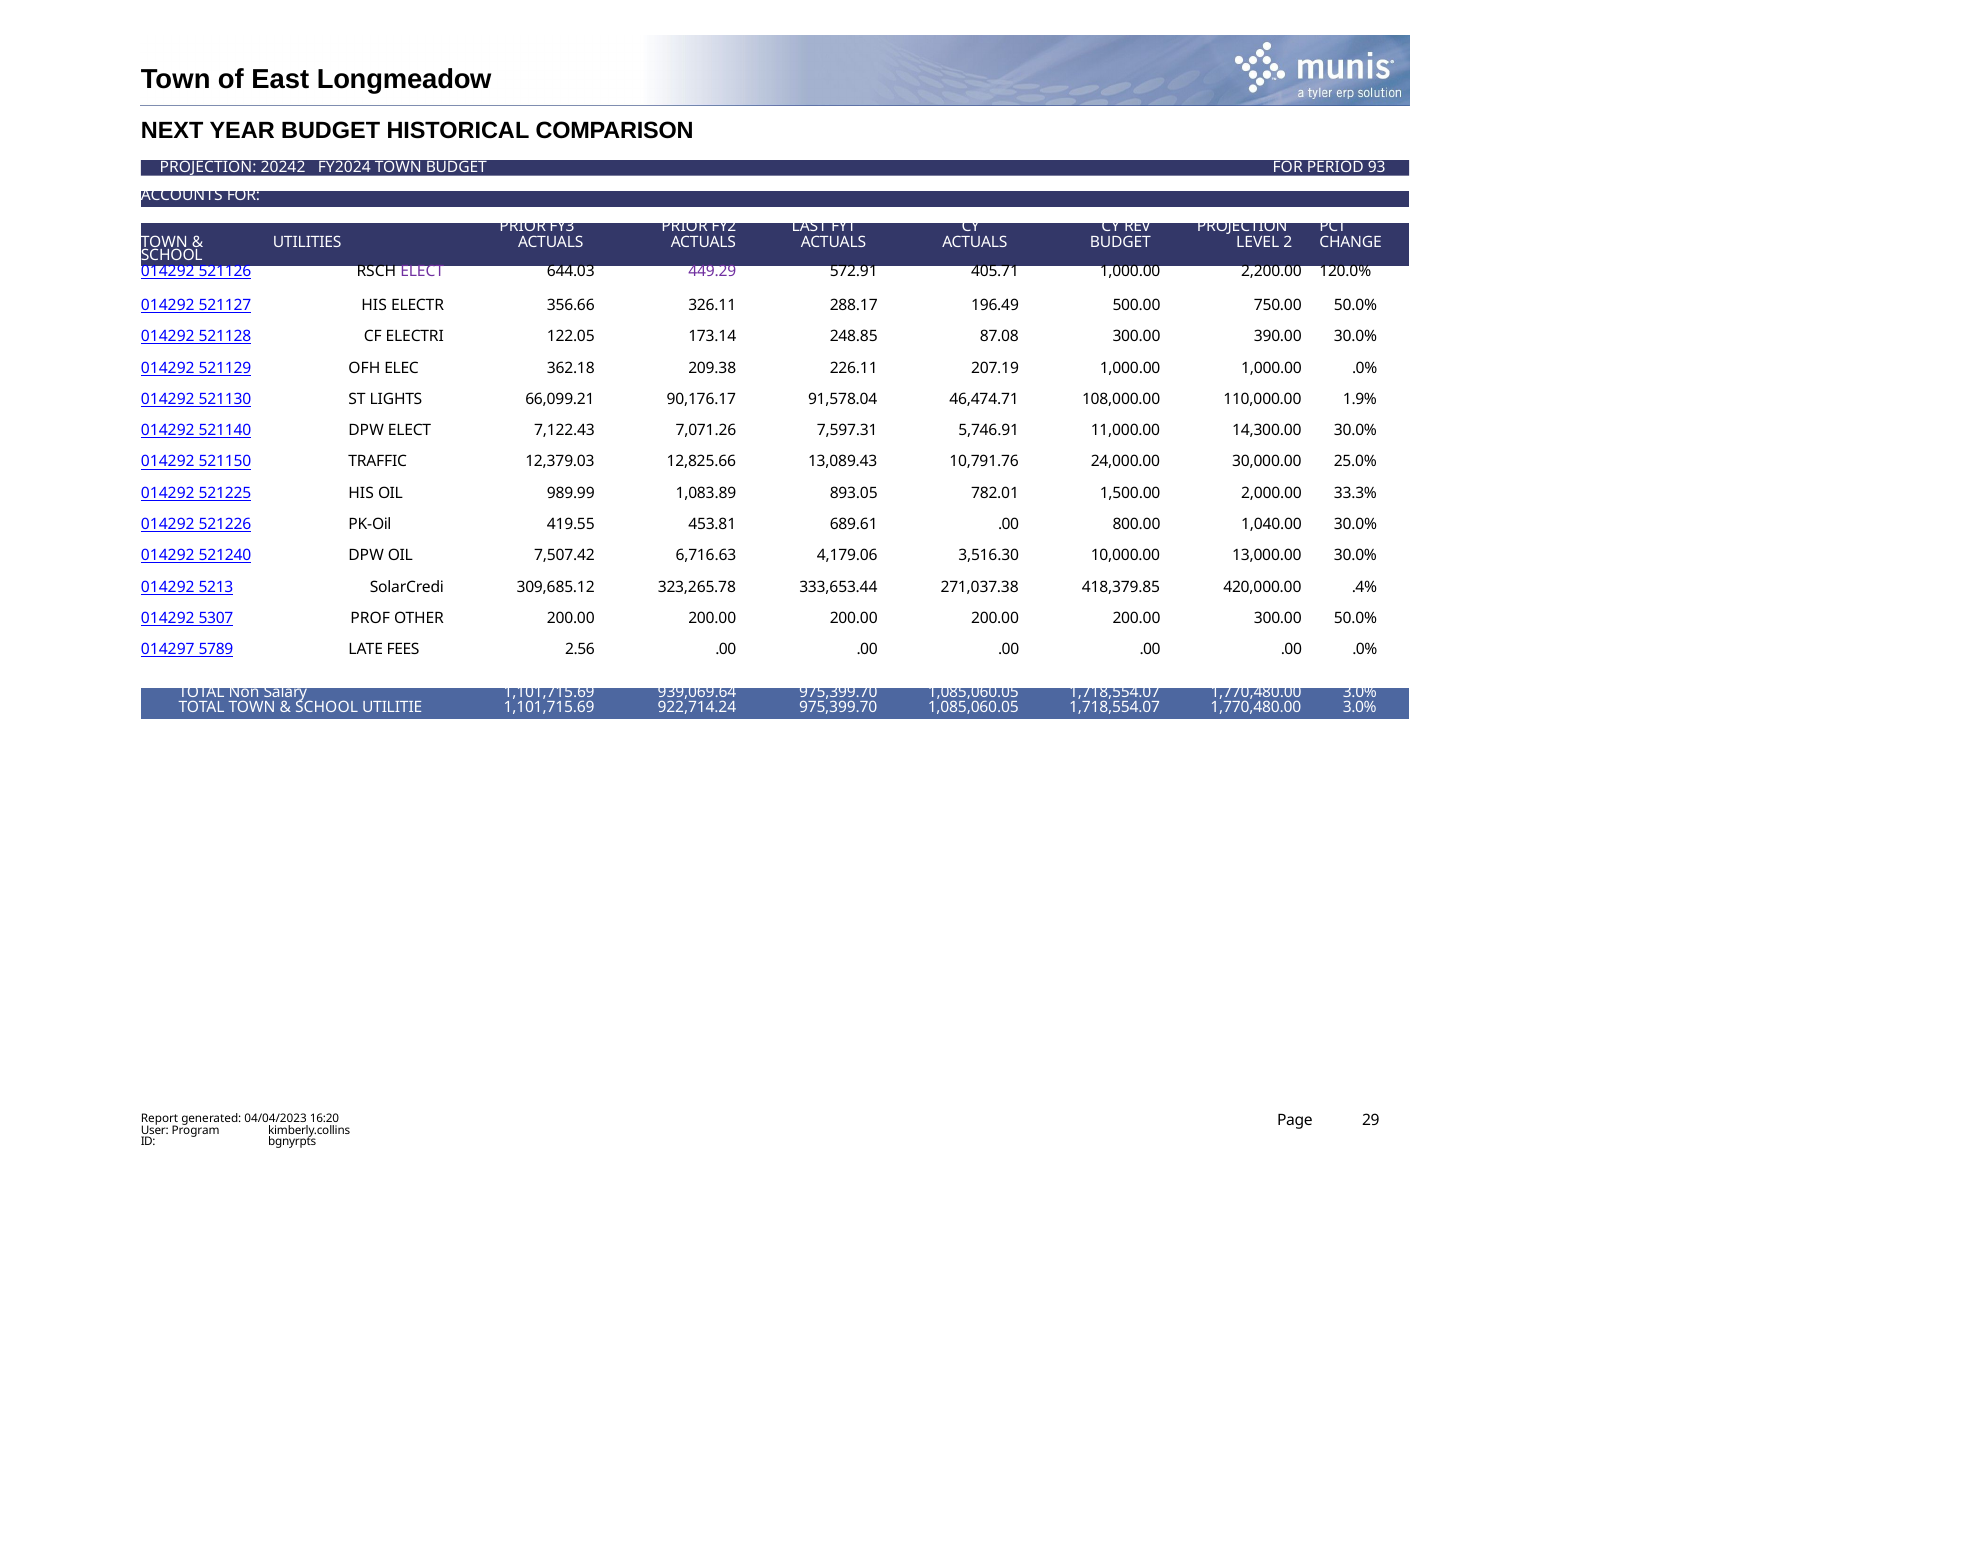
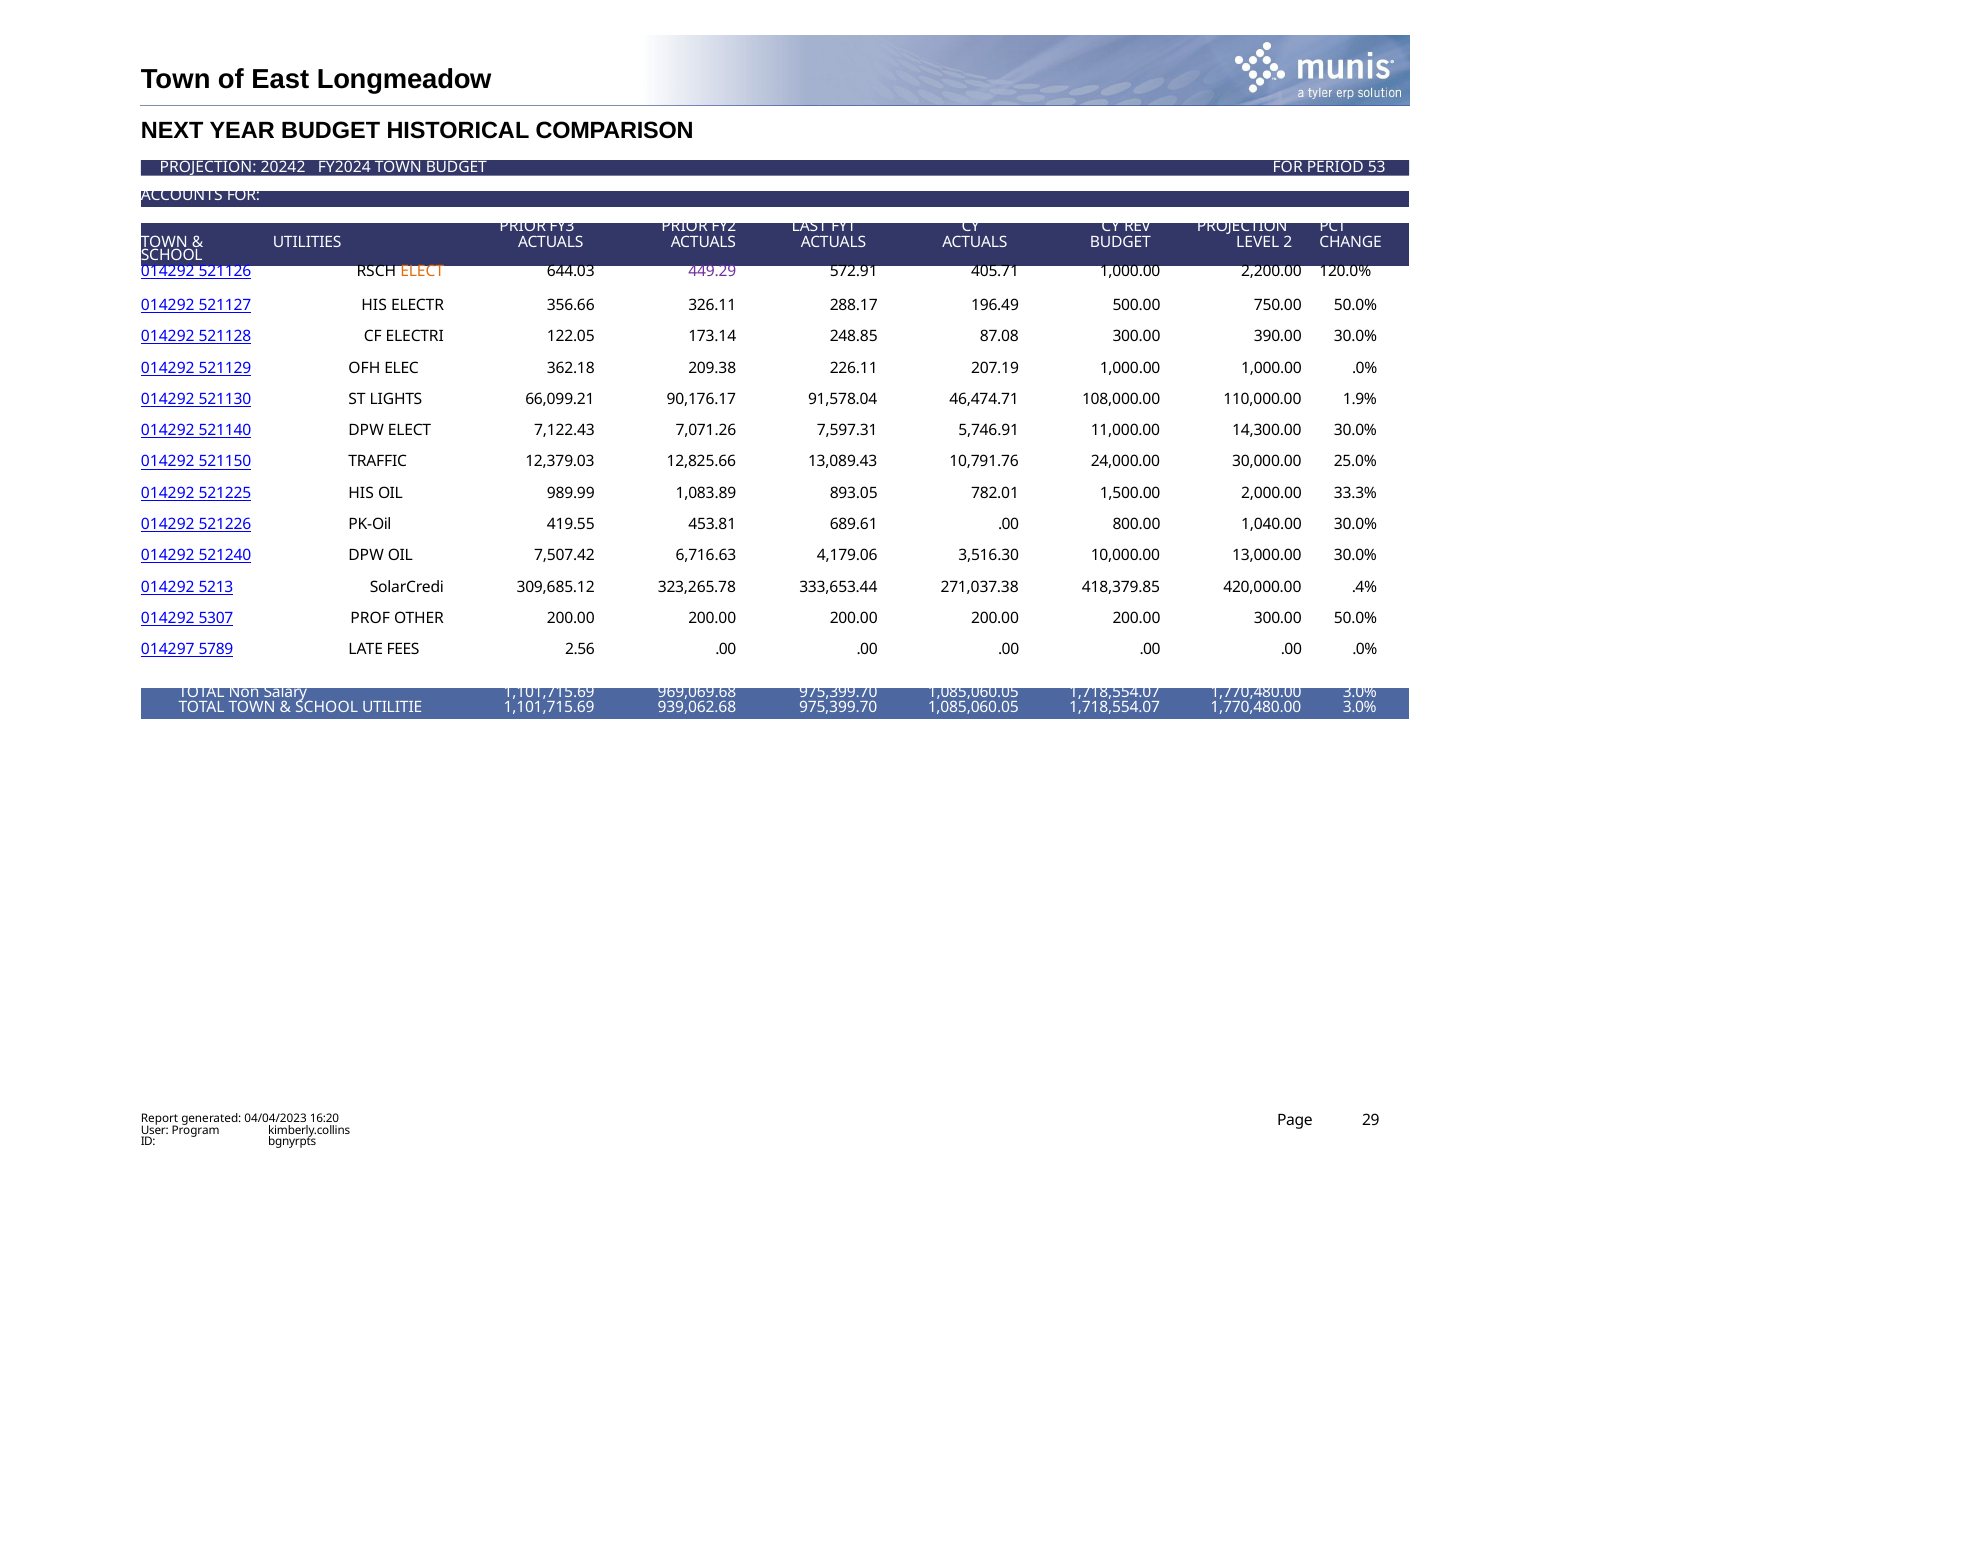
93: 93 -> 53
ELECT at (422, 271) colour: purple -> orange
939,069.64: 939,069.64 -> 969,069.68
922,714.24: 922,714.24 -> 939,062.68
